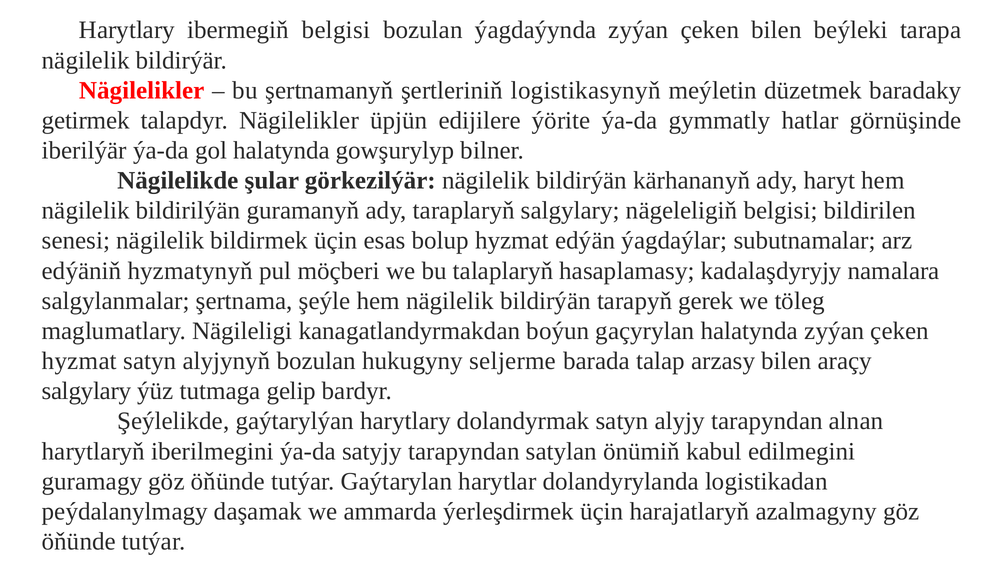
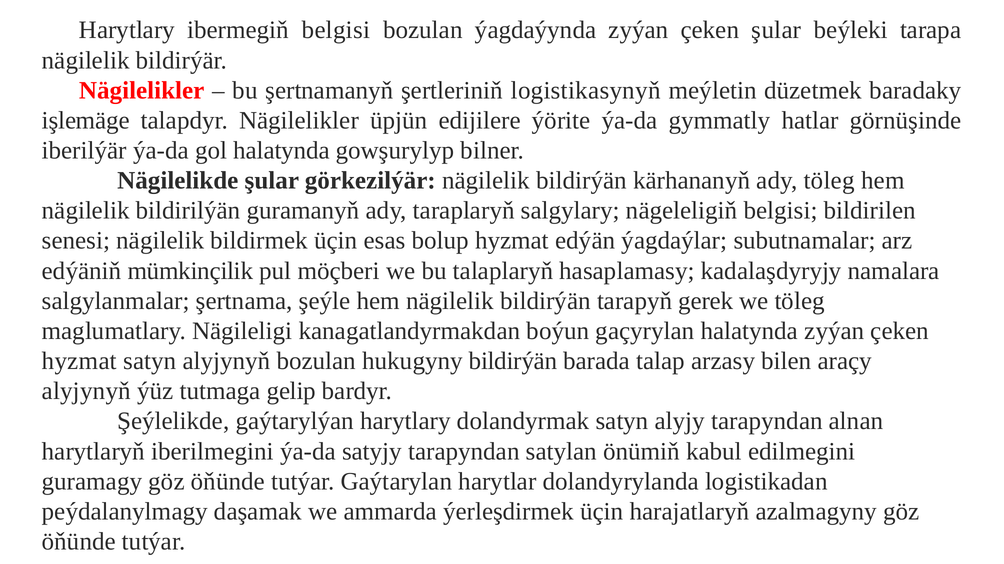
çeken bilen: bilen -> şular
getirmek: getirmek -> işlemäge
ady haryt: haryt -> töleg
hyzmatynyň: hyzmatynyň -> mümkinçilik
hukugyny seljerme: seljerme -> bildirýän
salgylary at (87, 392): salgylary -> alyjynyň
